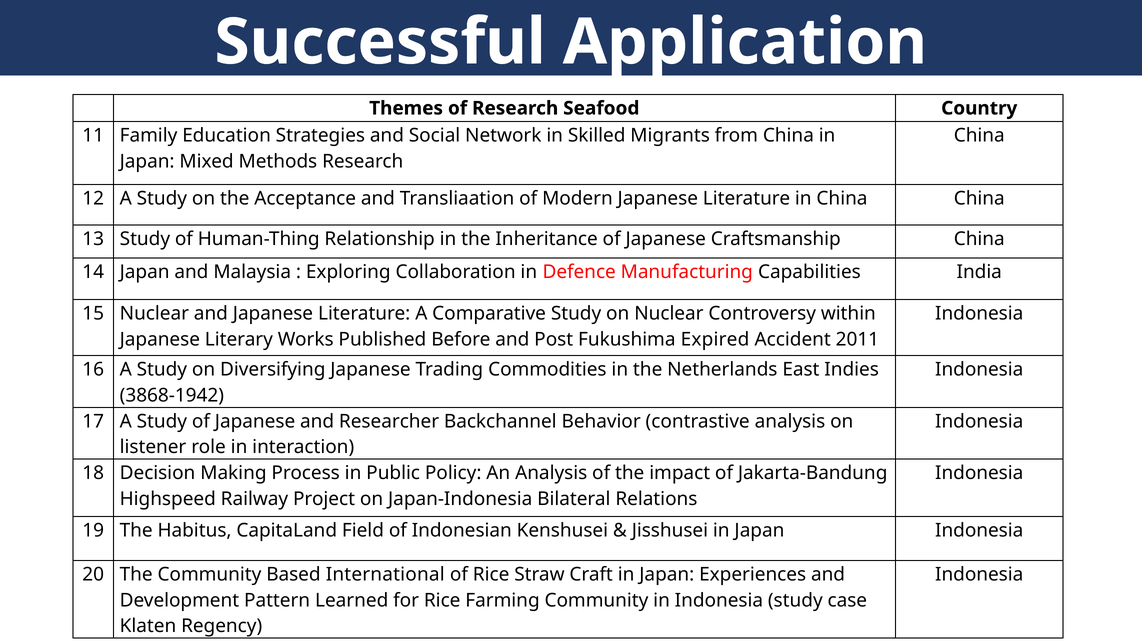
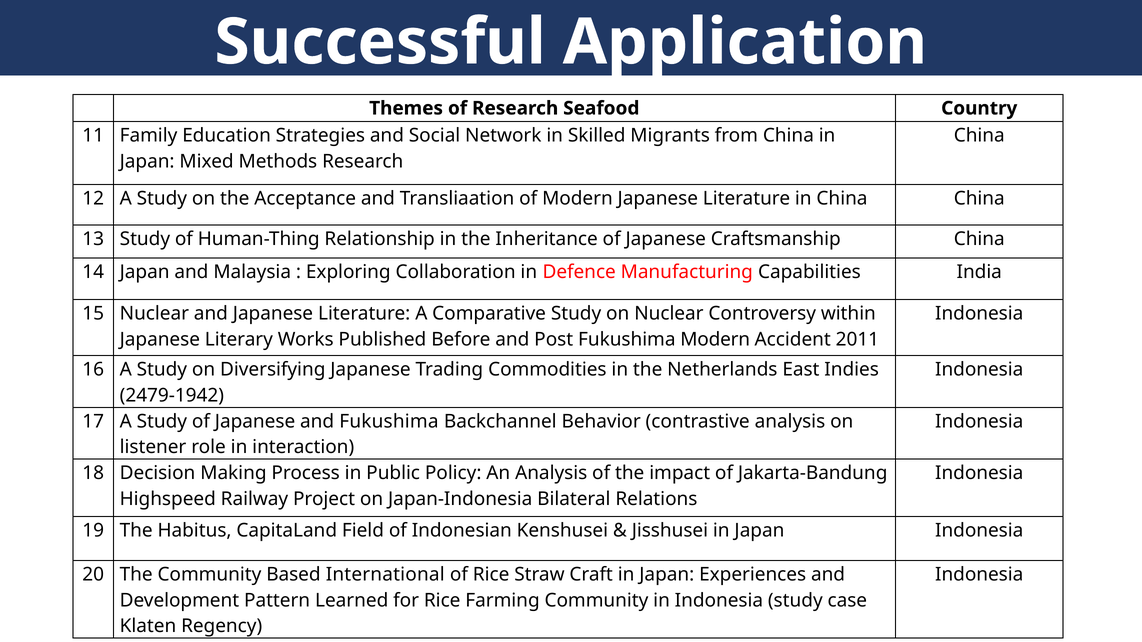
Fukushima Expired: Expired -> Modern
3868-1942: 3868-1942 -> 2479-1942
and Researcher: Researcher -> Fukushima
